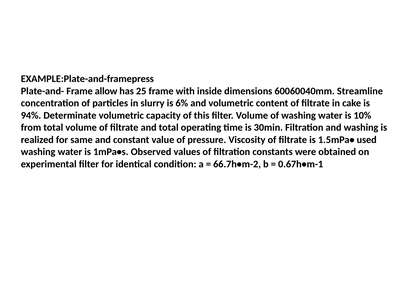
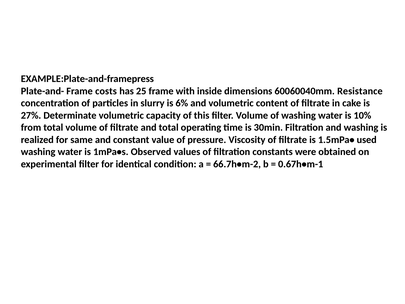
allow: allow -> costs
Streamline: Streamline -> Resistance
94%: 94% -> 27%
